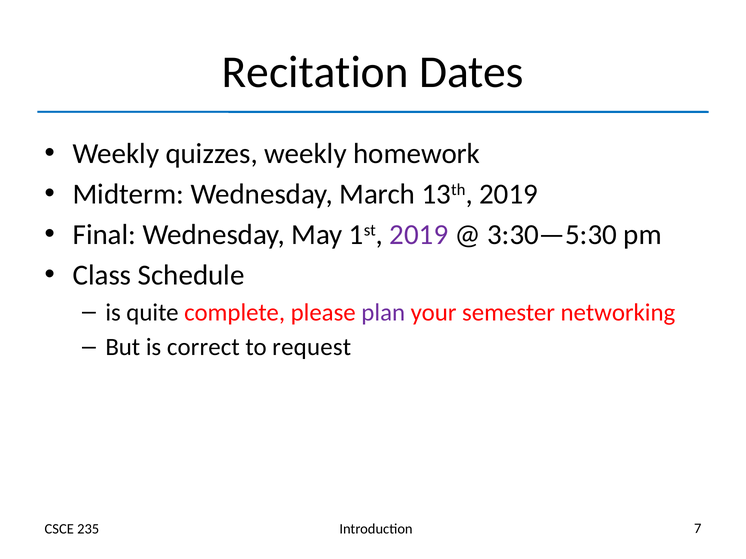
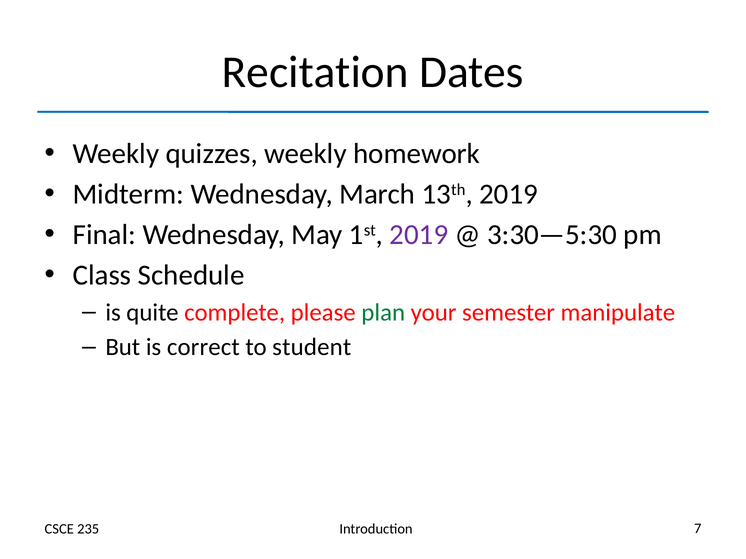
plan colour: purple -> green
networking: networking -> manipulate
request: request -> student
